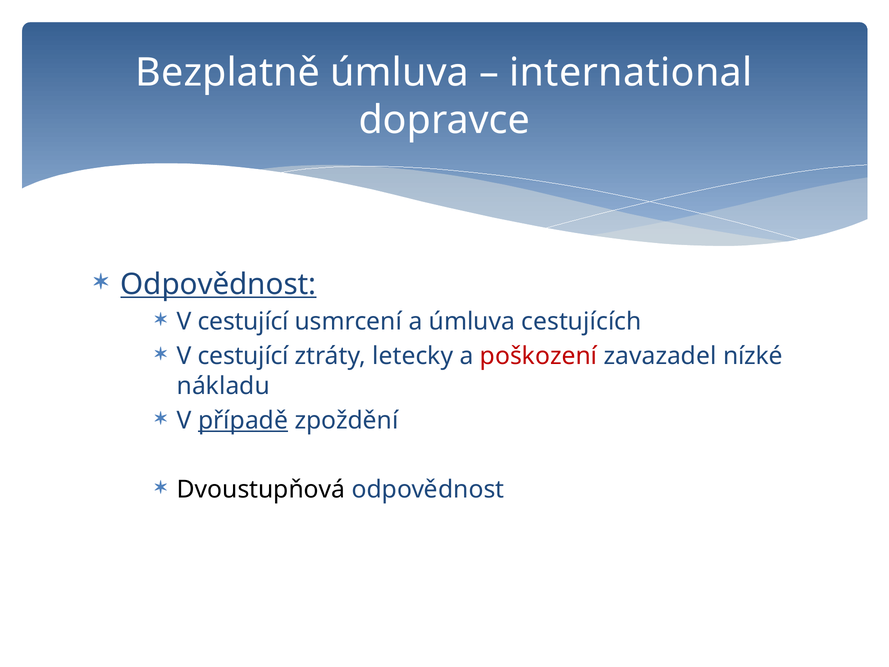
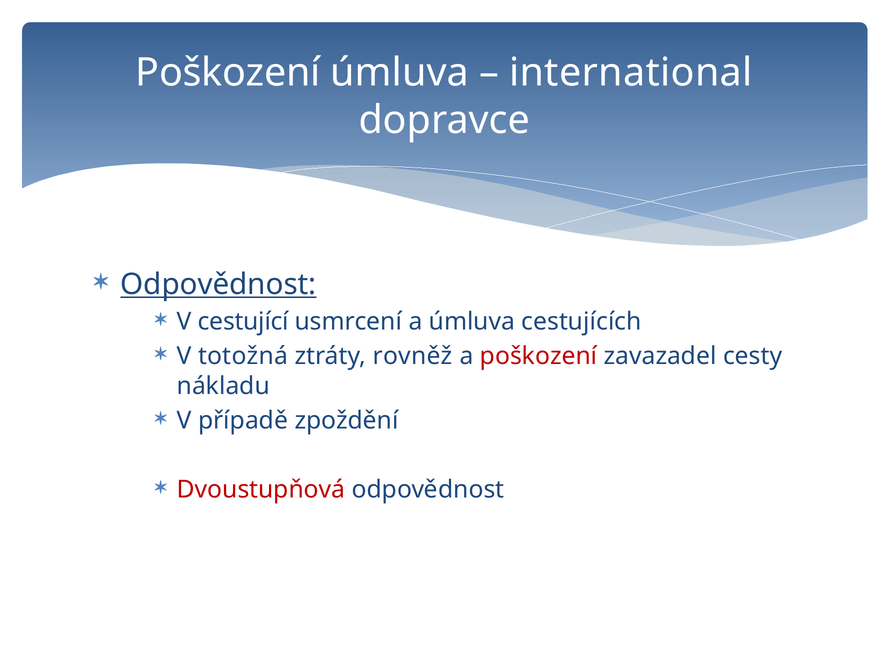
Bezplatně at (228, 73): Bezplatně -> Poškození
cestující at (243, 356): cestující -> totožná
letecky: letecky -> rovněž
nízké: nízké -> cesty
případě underline: present -> none
Dvoustupňová colour: black -> red
